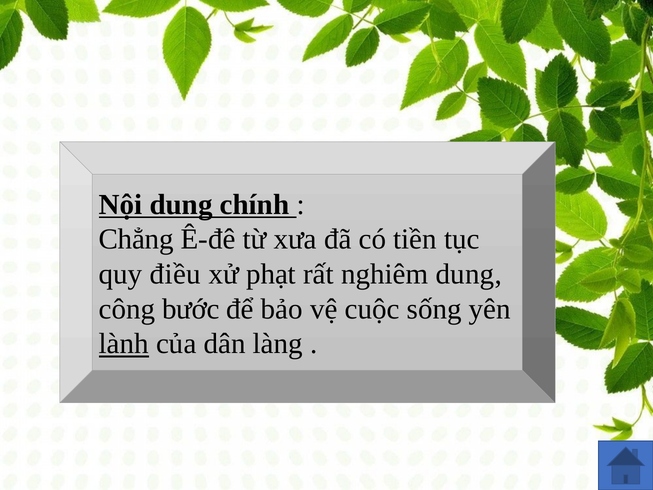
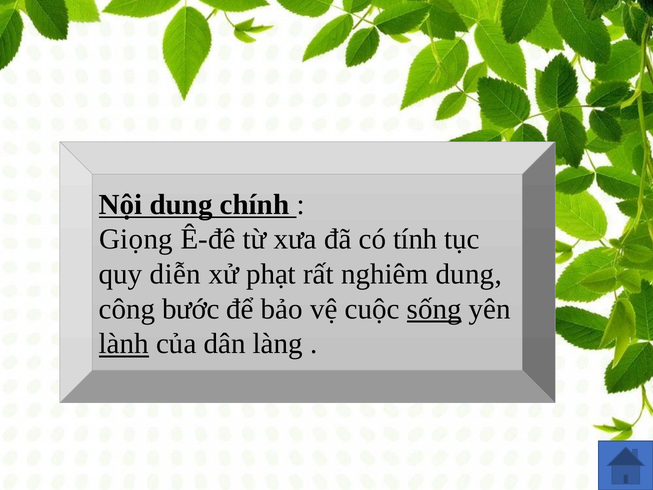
Chẳng: Chẳng -> Giọng
tiền: tiền -> tính
điều: điều -> diễn
sống underline: none -> present
